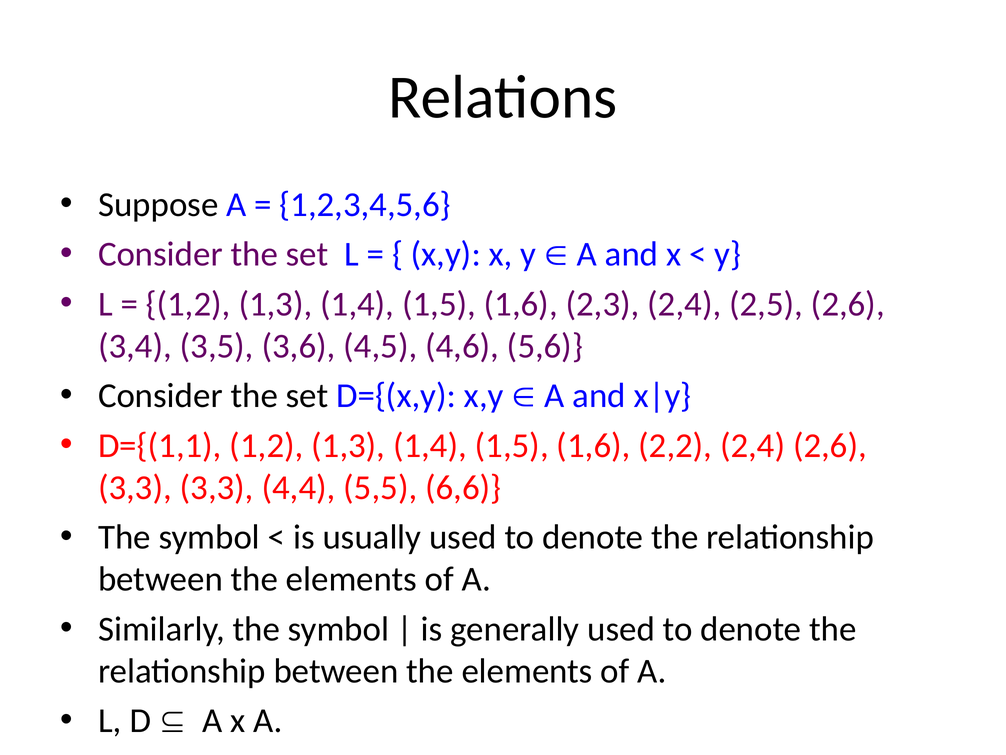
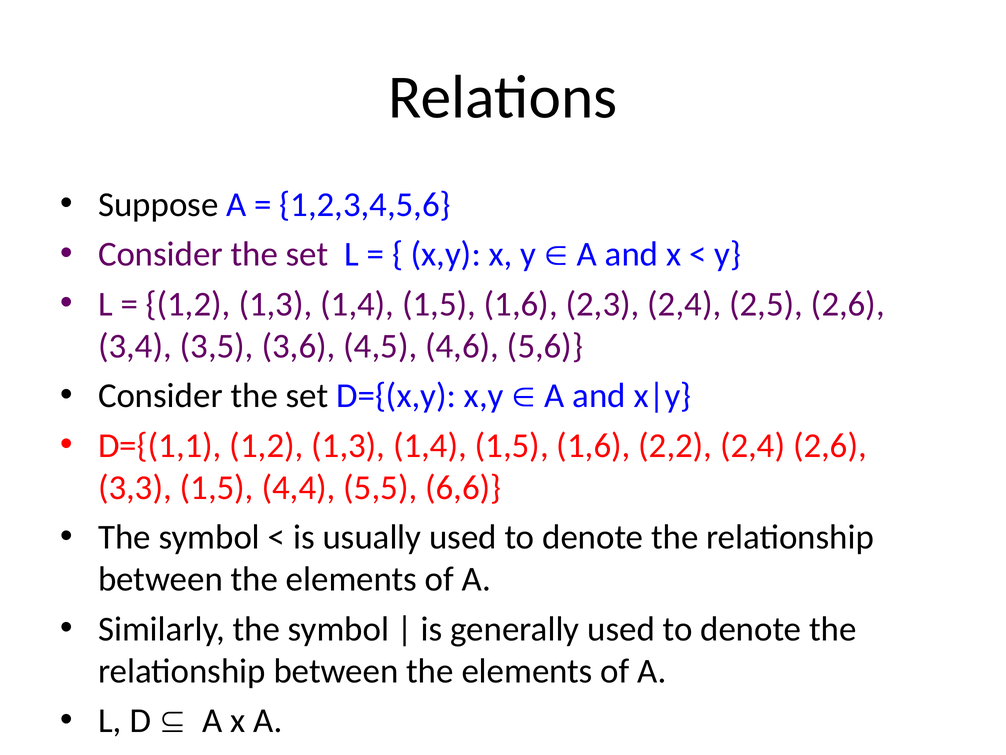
3,3 3,3: 3,3 -> 1,5
